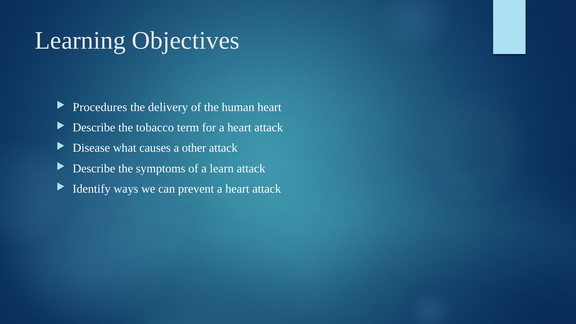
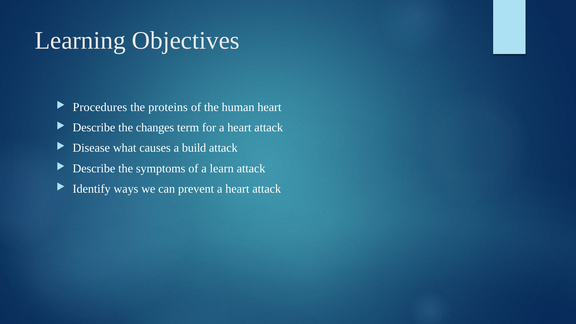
delivery: delivery -> proteins
tobacco: tobacco -> changes
other: other -> build
